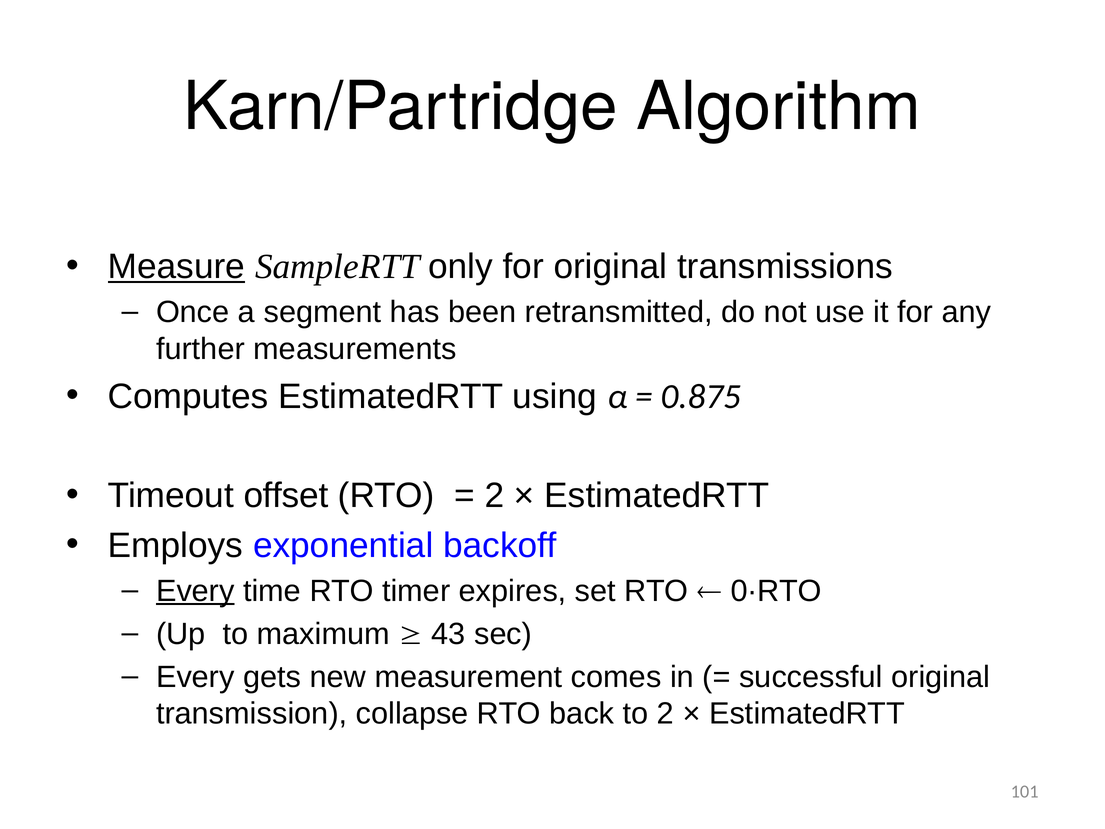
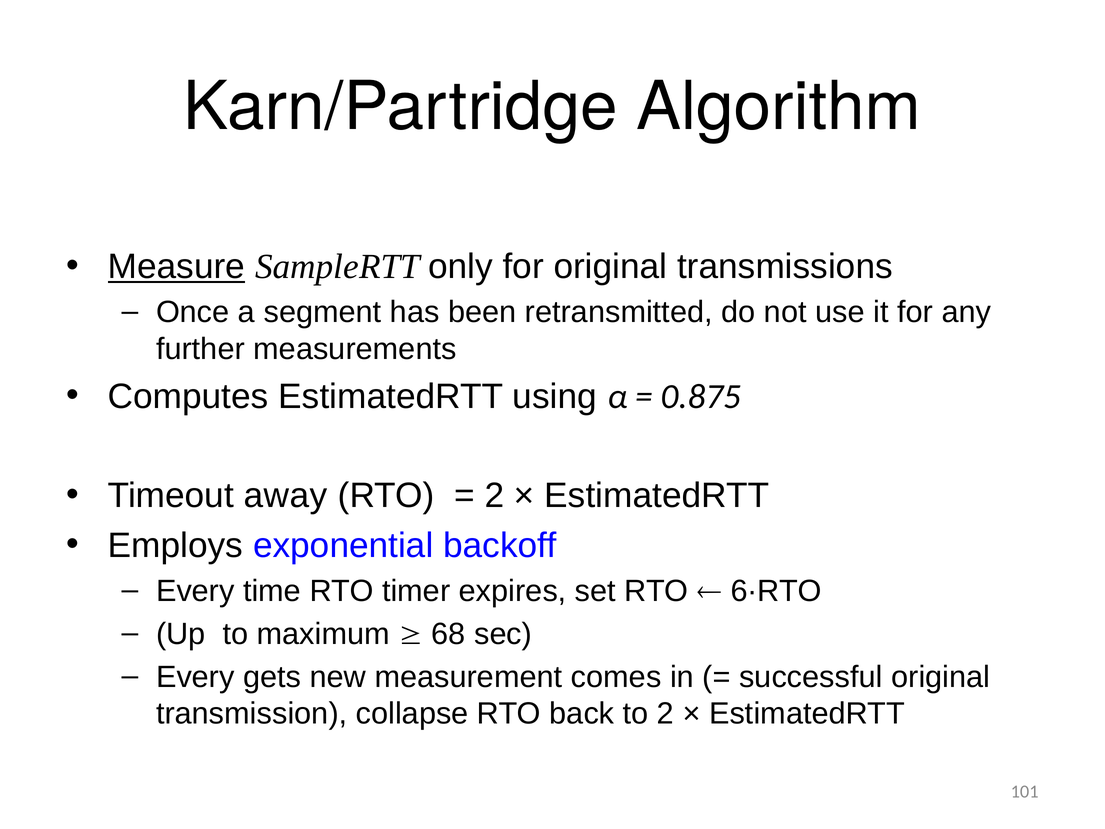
offset: offset -> away
Every at (195, 591) underline: present -> none
0·RTO: 0·RTO -> 6·RTO
43: 43 -> 68
